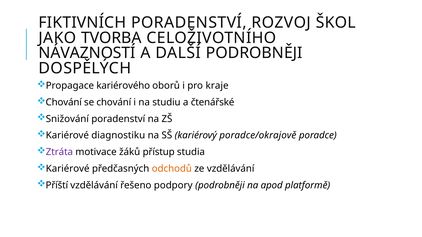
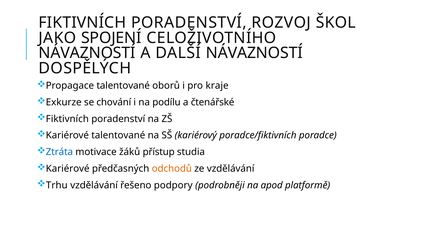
TVORBA: TVORBA -> SPOJENÍ
DALŠÍ PODROBNĚJI: PODROBNĚJI -> NÁVAZNOSTÍ
Propagace kariérového: kariérového -> talentované
Chování at (64, 102): Chování -> Exkurze
studiu: studiu -> podílu
Snižování at (67, 119): Snižování -> Fiktivních
Kariérové diagnostiku: diagnostiku -> talentované
poradce/okrajově: poradce/okrajově -> poradce/fiktivních
Ztráta colour: purple -> blue
Příští: Příští -> Trhu
